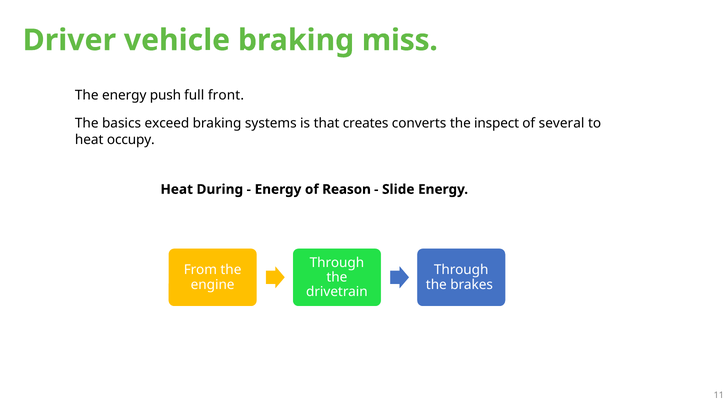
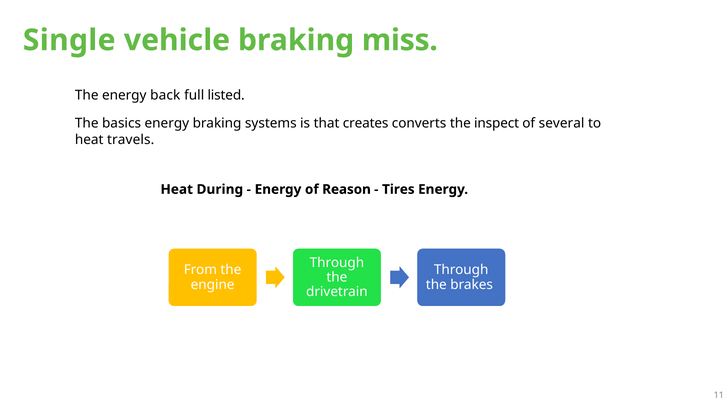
Driver: Driver -> Single
push: push -> back
front: front -> listed
basics exceed: exceed -> energy
occupy: occupy -> travels
Slide: Slide -> Tires
